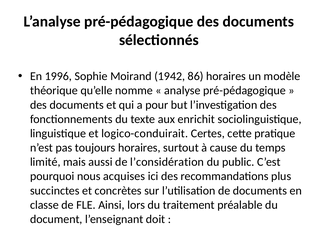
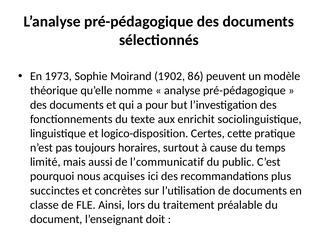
1996: 1996 -> 1973
1942: 1942 -> 1902
86 horaires: horaires -> peuvent
logico-conduirait: logico-conduirait -> logico-disposition
l’considération: l’considération -> l’communicatif
